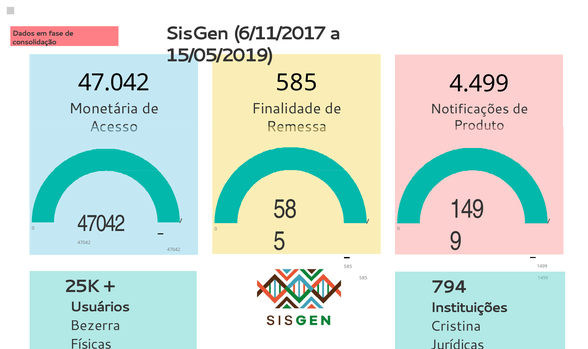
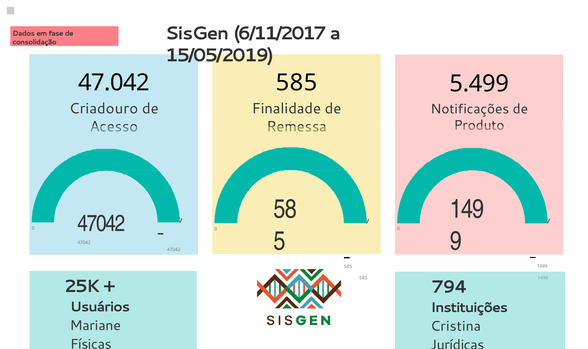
4.499: 4.499 -> 5.499
Monetária: Monetária -> Criadouro
Bezerra: Bezerra -> Mariane
